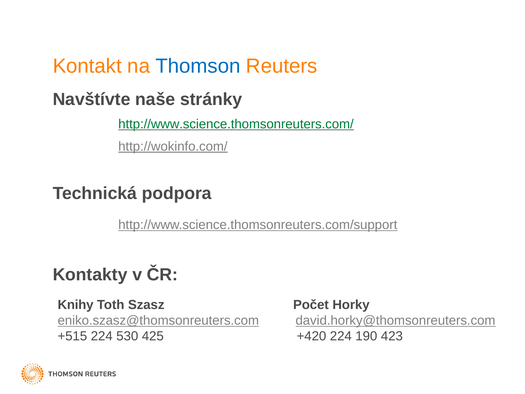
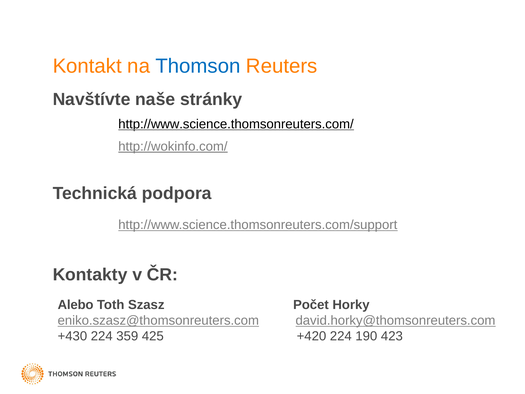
http://www.science.thomsonreuters.com/ colour: green -> black
Knihy: Knihy -> Alebo
+515: +515 -> +430
530: 530 -> 359
